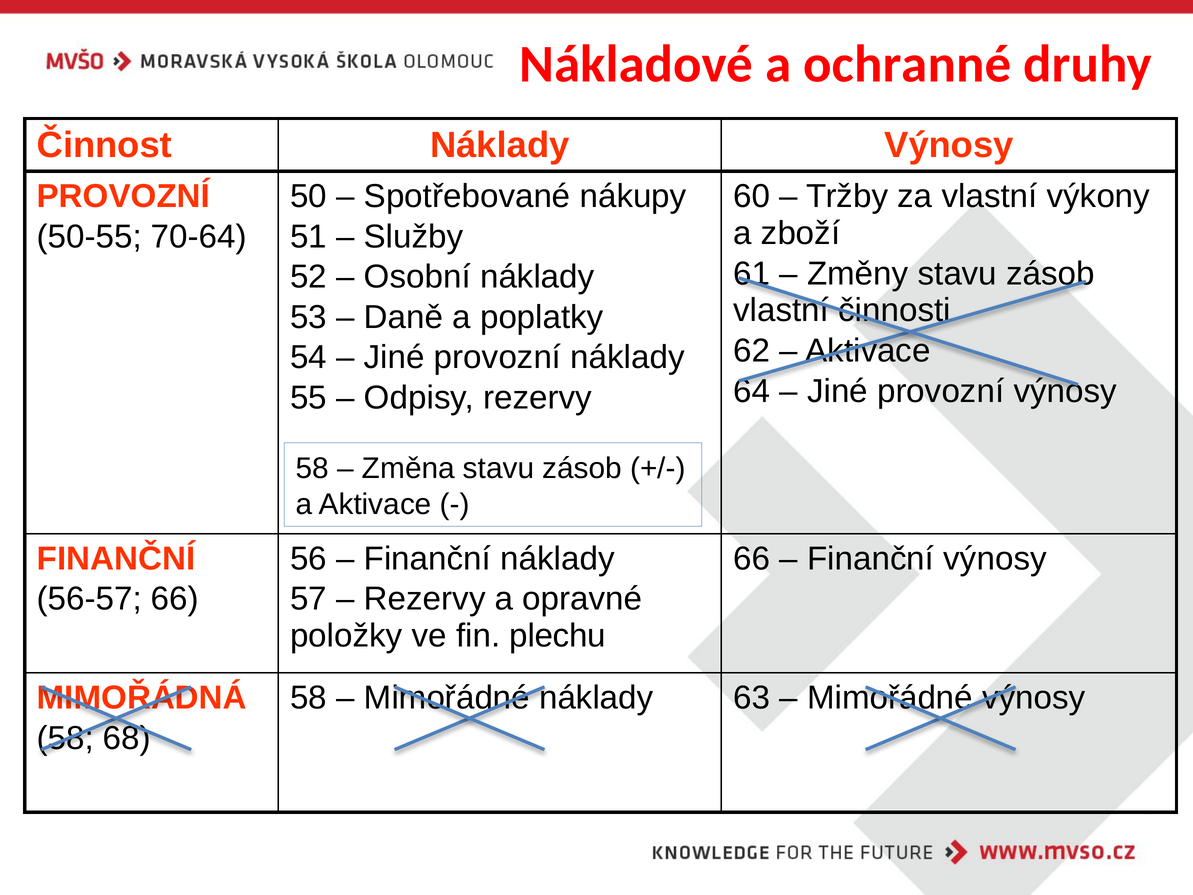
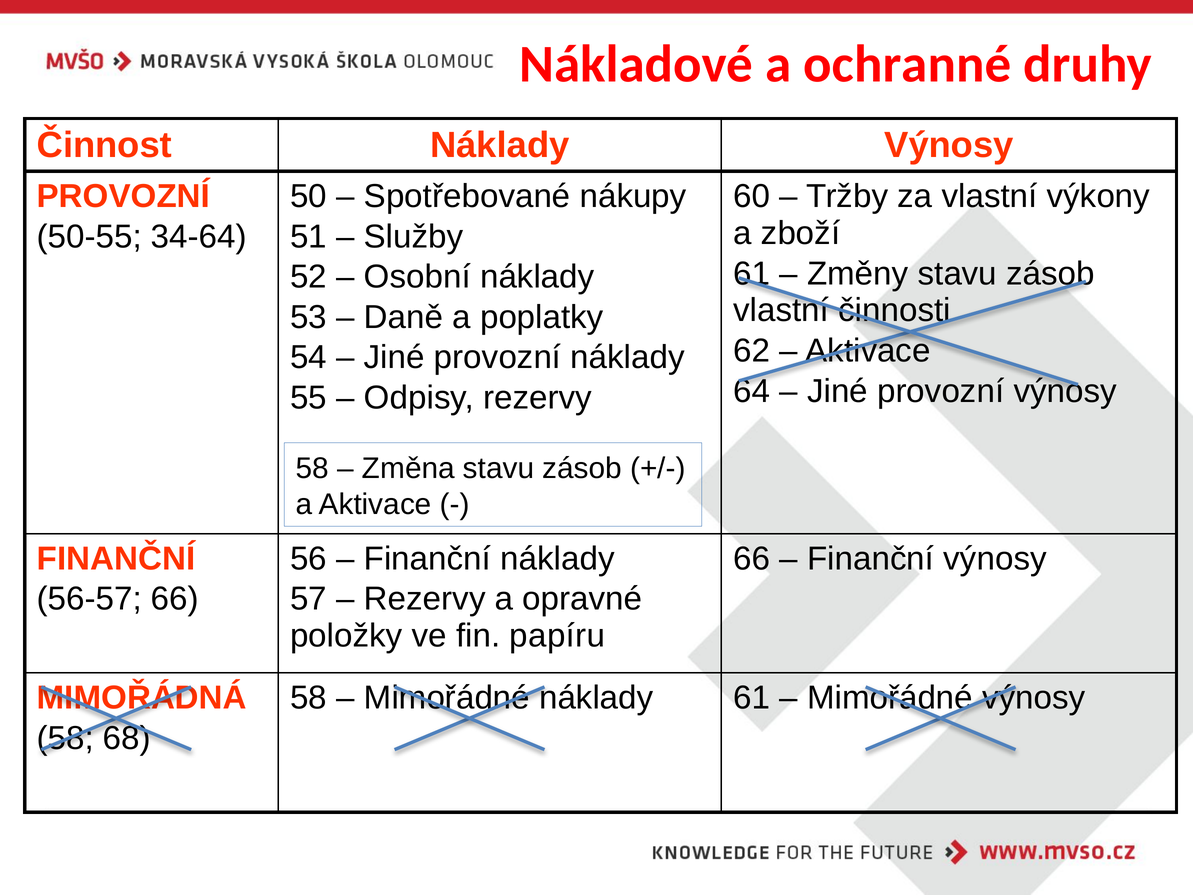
70-64: 70-64 -> 34-64
plechu: plechu -> papíru
63 at (752, 698): 63 -> 61
